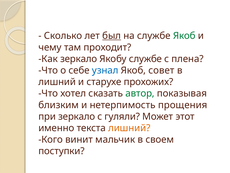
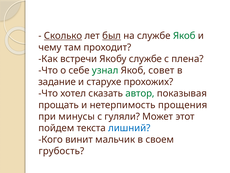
Сколько underline: none -> present
Как зеркало: зеркало -> встречи
узнал colour: blue -> green
лишний at (57, 82): лишний -> задание
близким: близким -> прощать
при зеркало: зеркало -> минусы
именно: именно -> пойдем
лишний at (129, 128) colour: orange -> blue
поступки: поступки -> грубость
